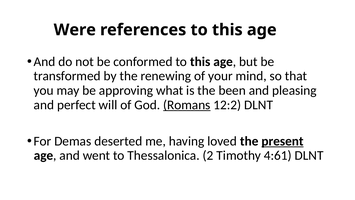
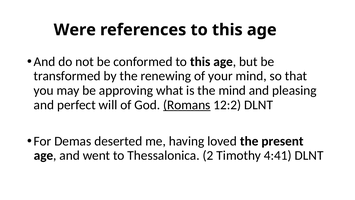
the been: been -> mind
present underline: present -> none
4:61: 4:61 -> 4:41
